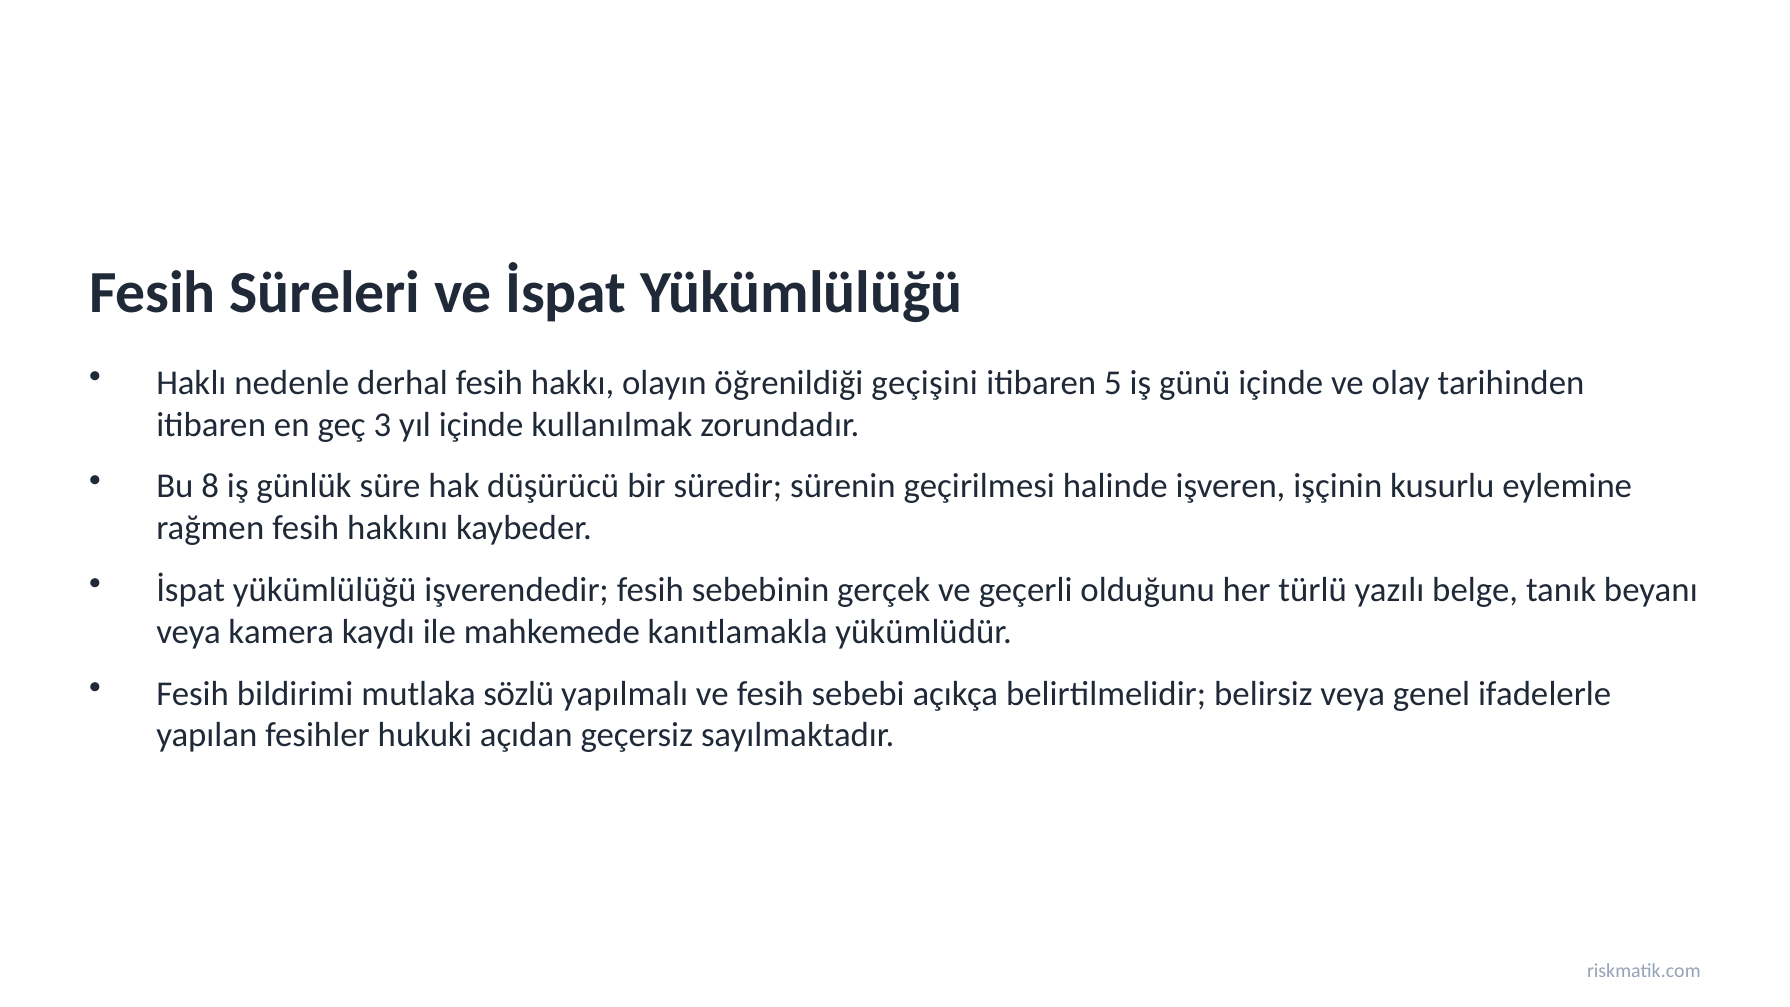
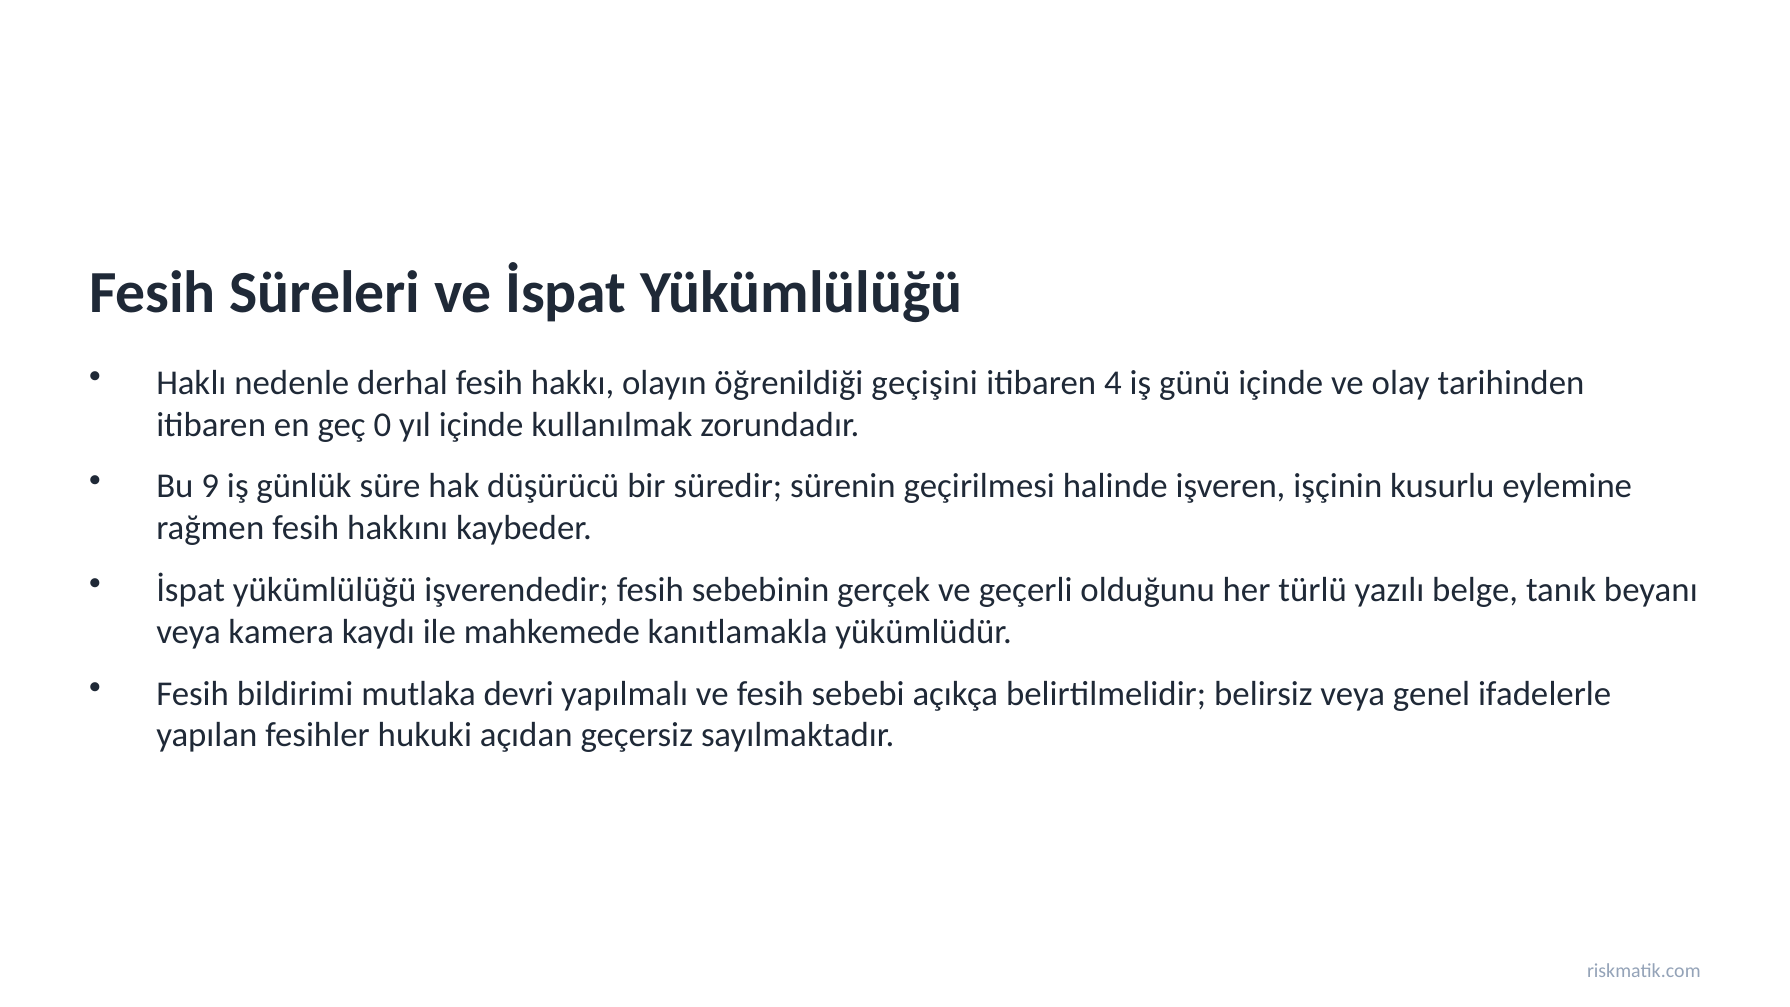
5: 5 -> 4
3: 3 -> 0
8: 8 -> 9
sözlü: sözlü -> devri
